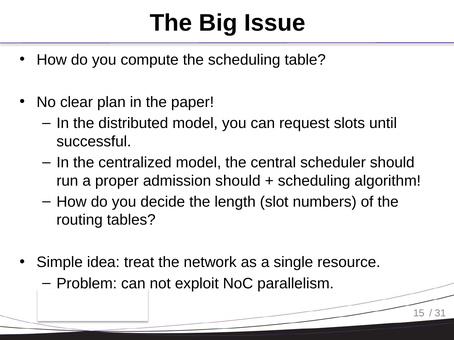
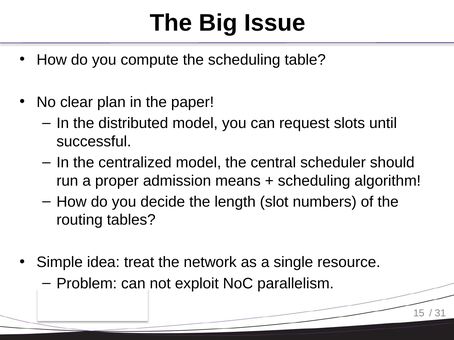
admission should: should -> means
